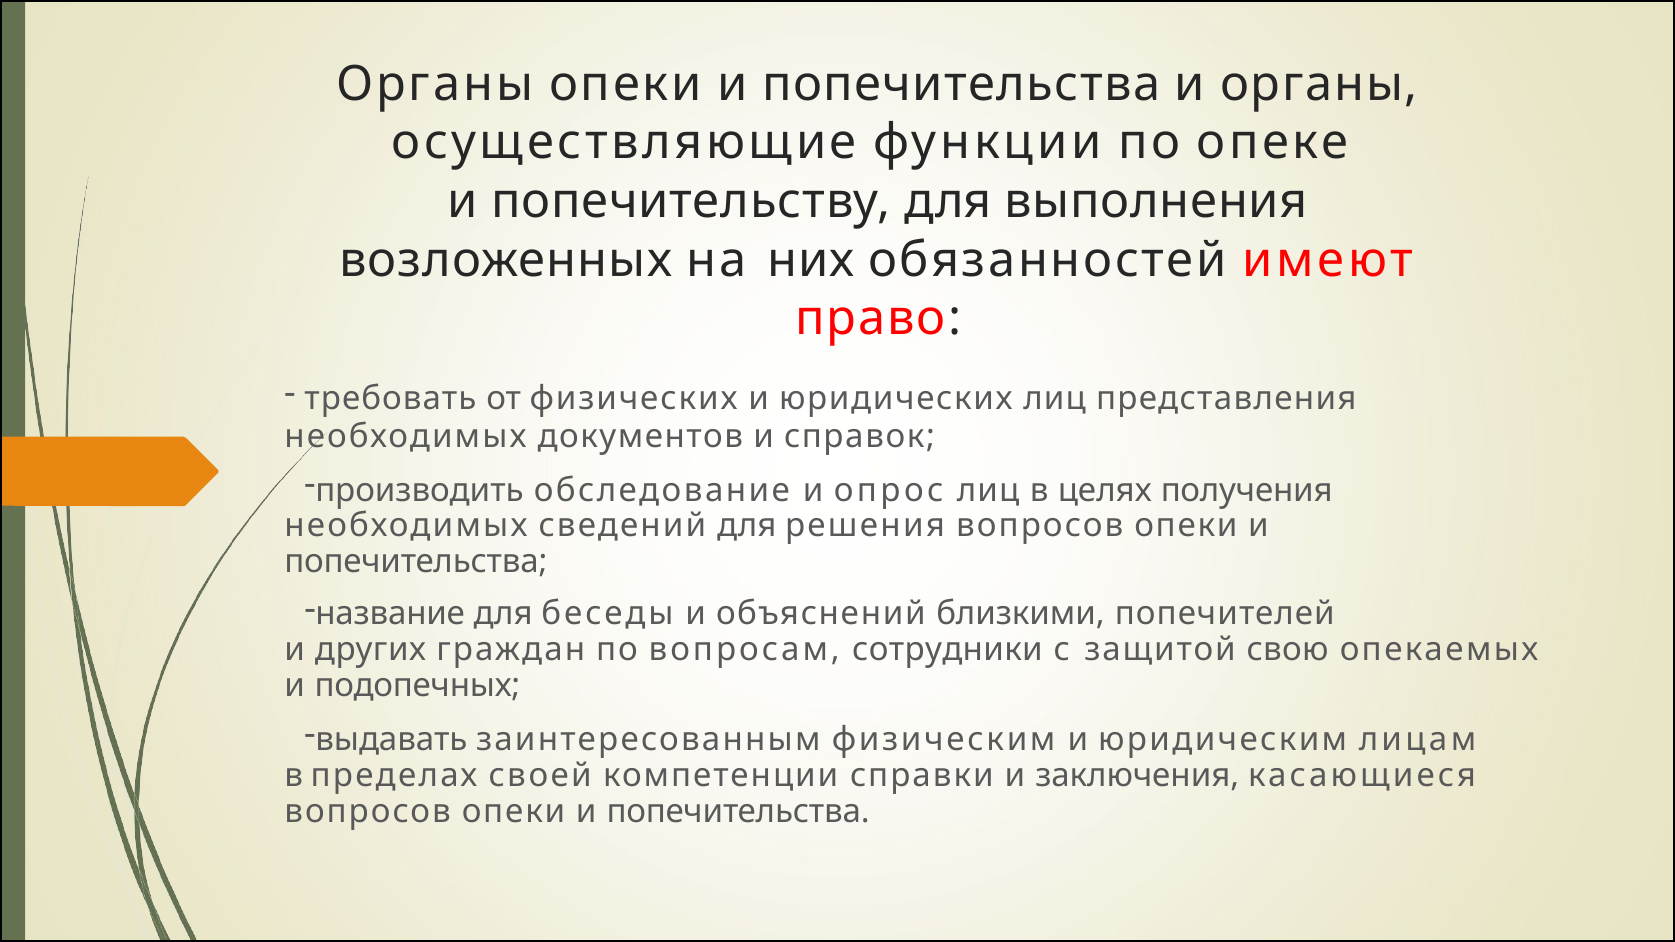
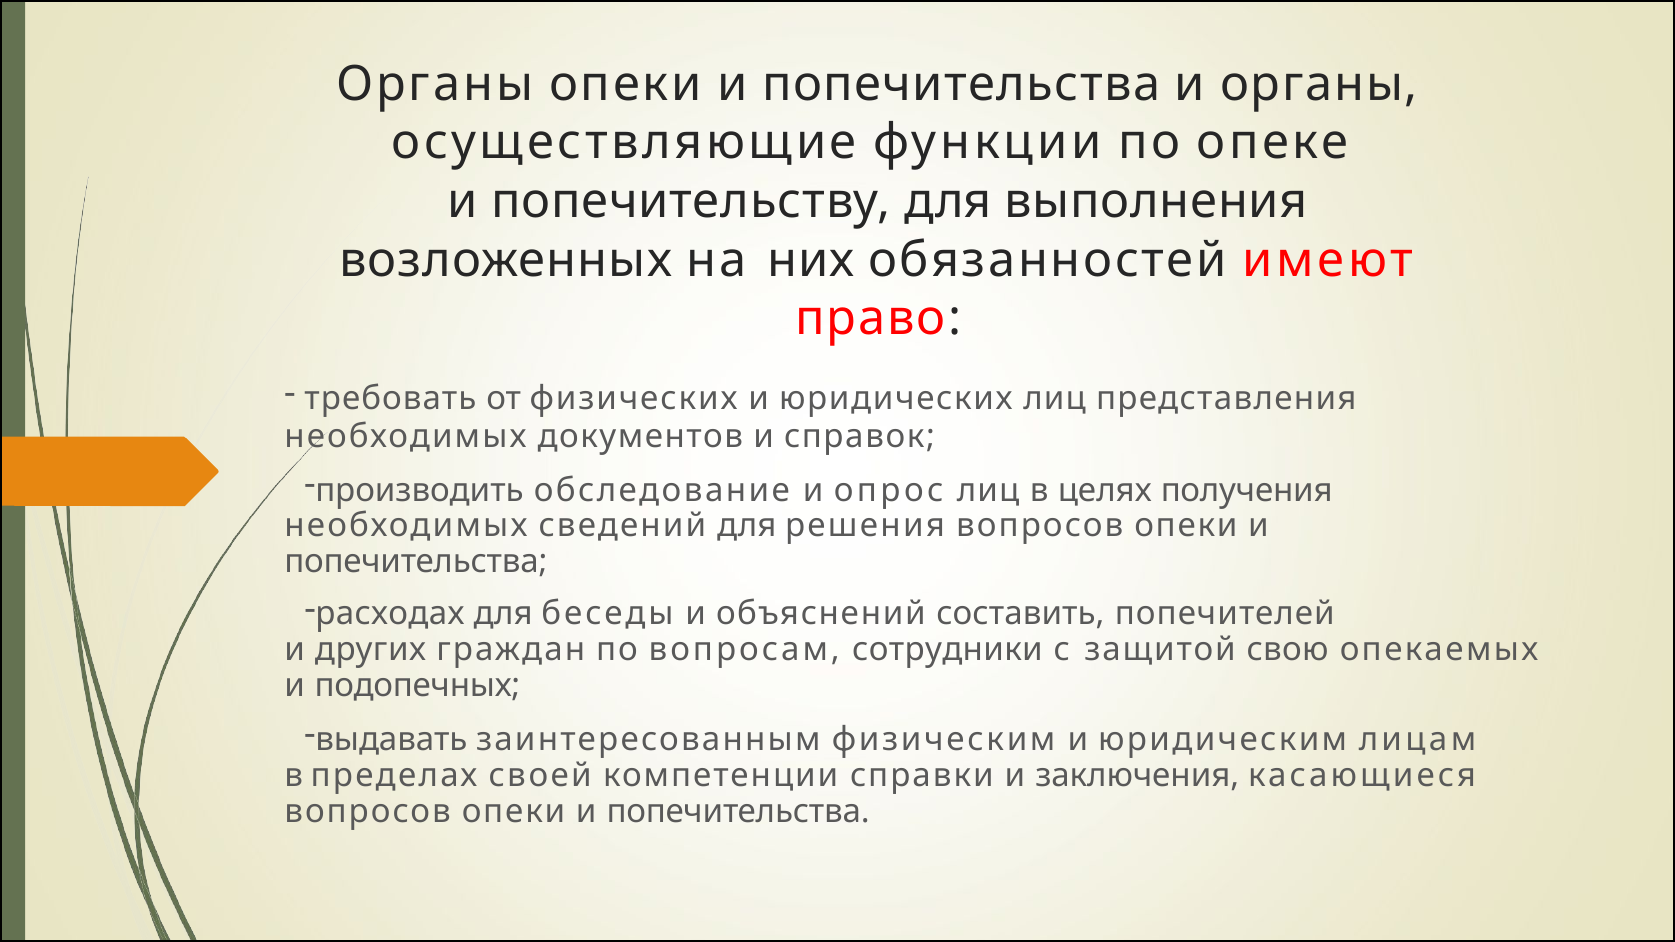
название: название -> расходах
близкими: близкими -> составить
